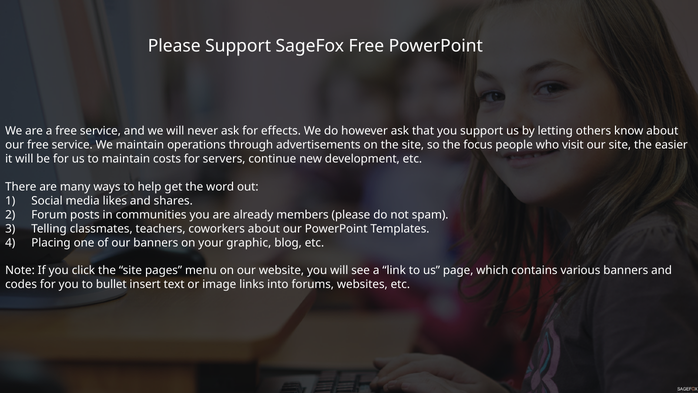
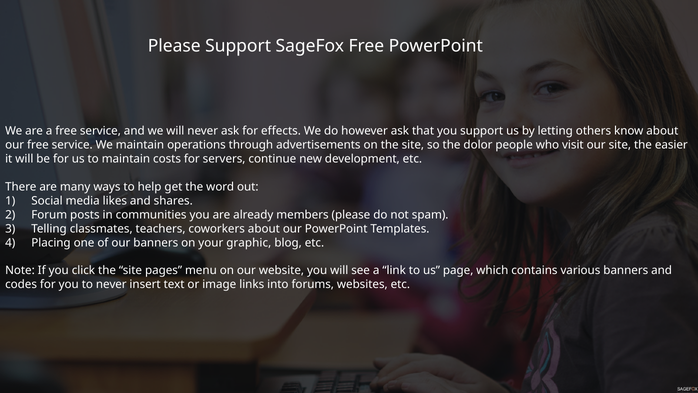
focus: focus -> dolor
to bullet: bullet -> never
